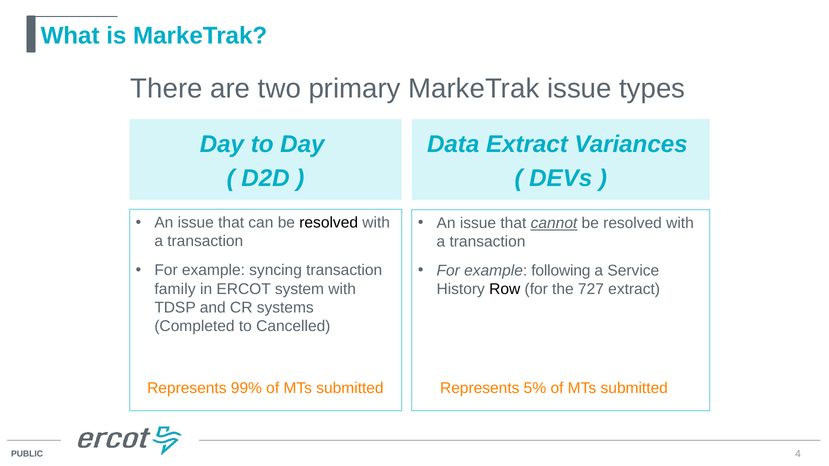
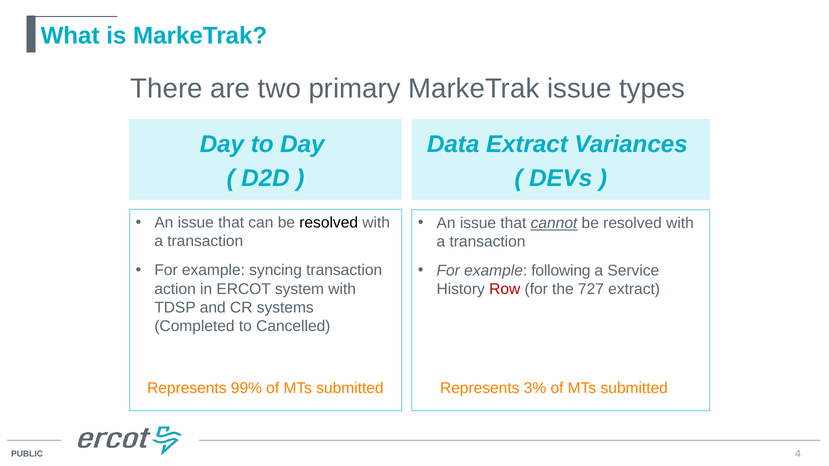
family: family -> action
Row colour: black -> red
5%: 5% -> 3%
